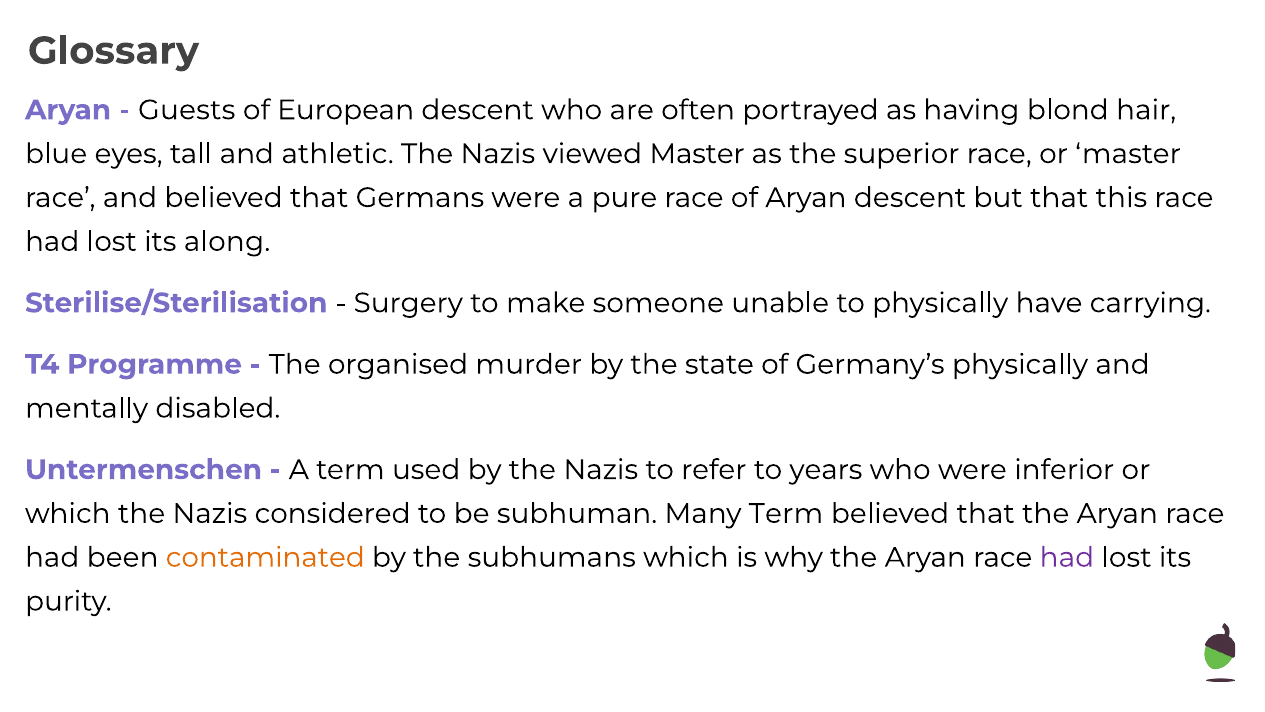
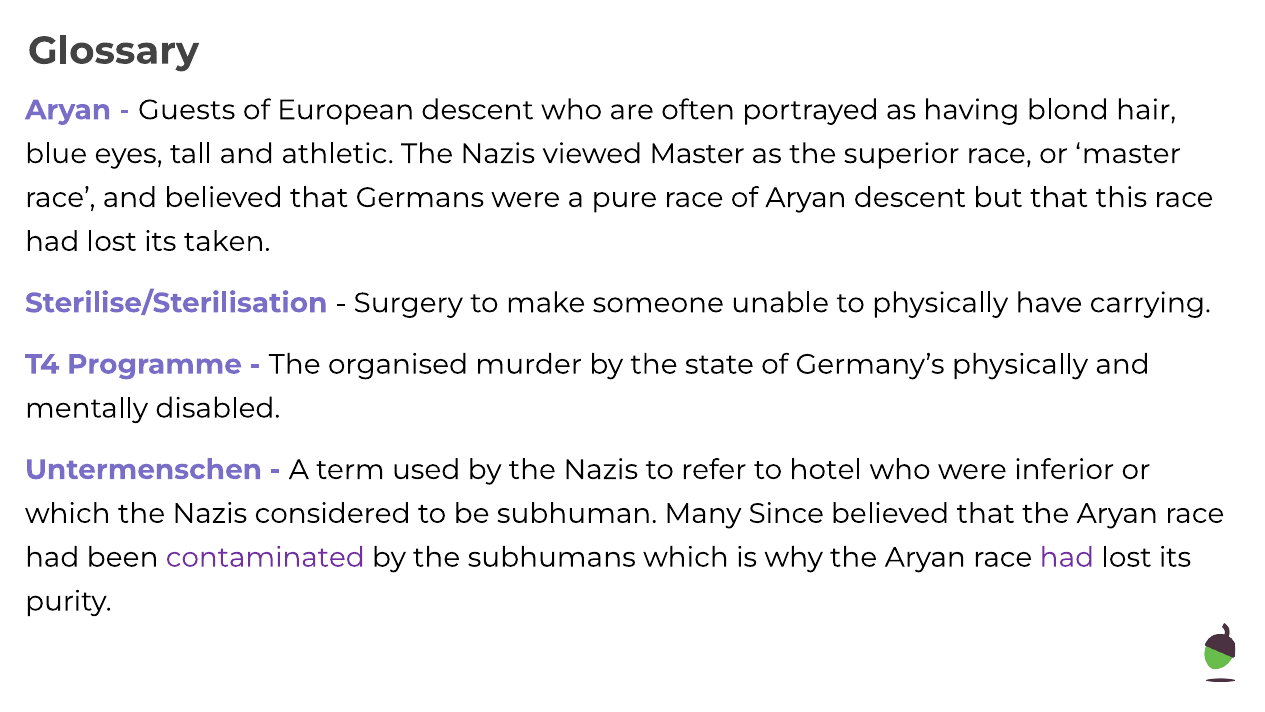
along: along -> taken
years: years -> hotel
Many Term: Term -> Since
contaminated colour: orange -> purple
